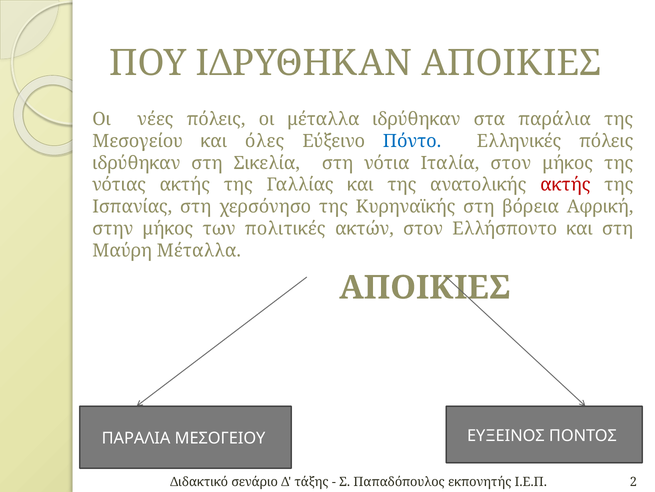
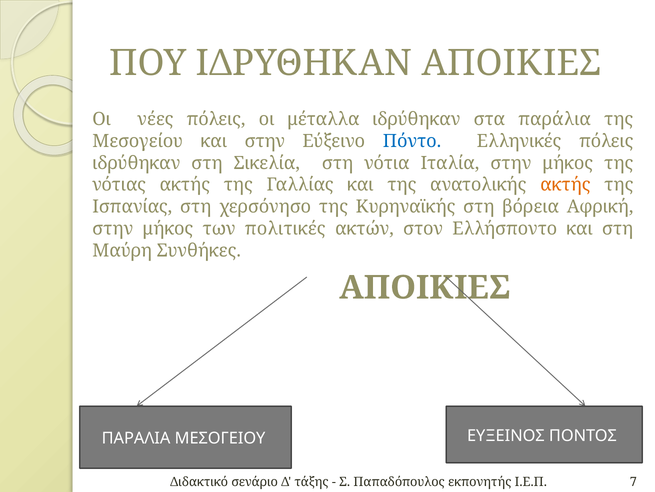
και όλες: όλες -> στην
Ιταλία στον: στον -> στην
ακτής at (565, 185) colour: red -> orange
Μαύρη Μέταλλα: Μέταλλα -> Συνθήκες
2: 2 -> 7
